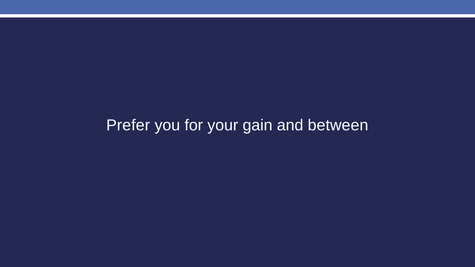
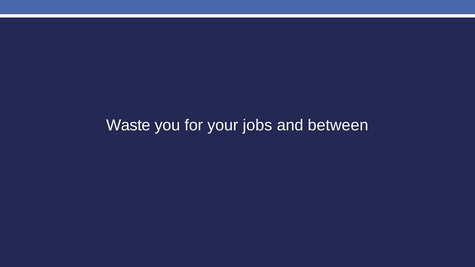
Prefer: Prefer -> Waste
gain: gain -> jobs
